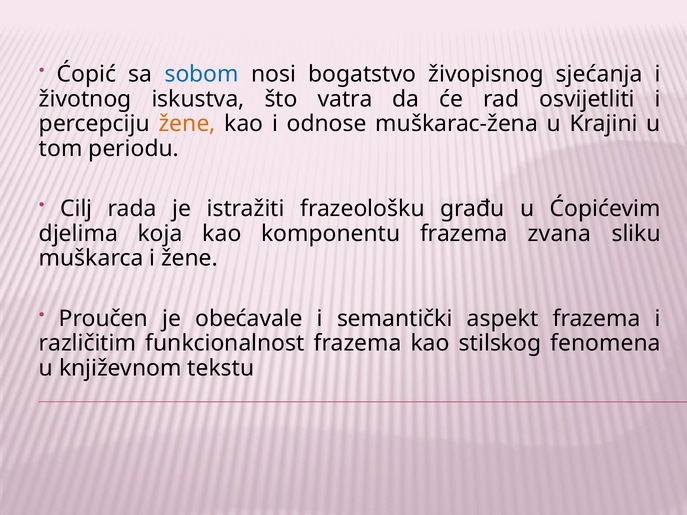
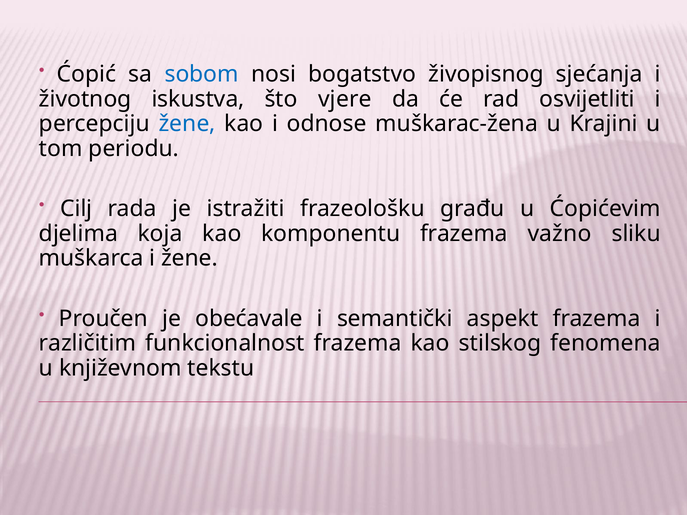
vatra: vatra -> vjere
žene at (187, 124) colour: orange -> blue
zvana: zvana -> važno
